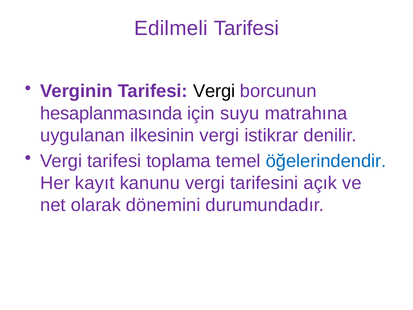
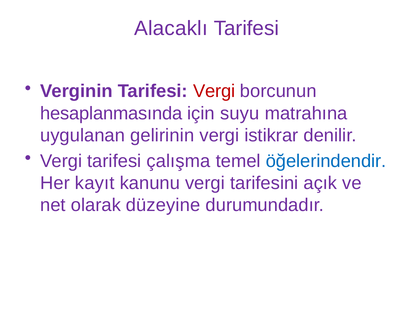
Edilmeli: Edilmeli -> Alacaklı
Vergi at (214, 91) colour: black -> red
ilkesinin: ilkesinin -> gelirinin
toplama: toplama -> çalışma
dönemini: dönemini -> düzeyine
